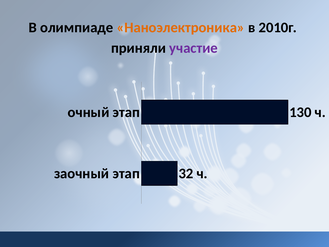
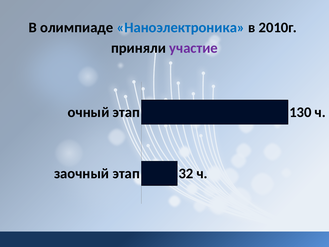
Наноэлектроника colour: orange -> blue
